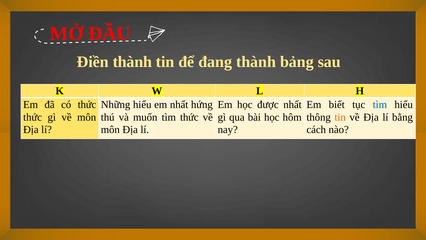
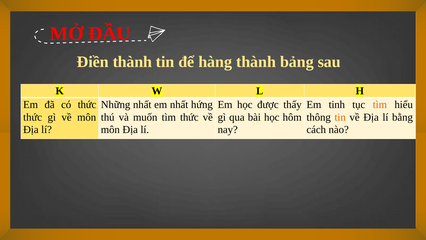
đang: đang -> hàng
Những hiểu: hiểu -> nhất
được nhất: nhất -> thấy
biết: biết -> tinh
tìm at (380, 104) colour: blue -> orange
